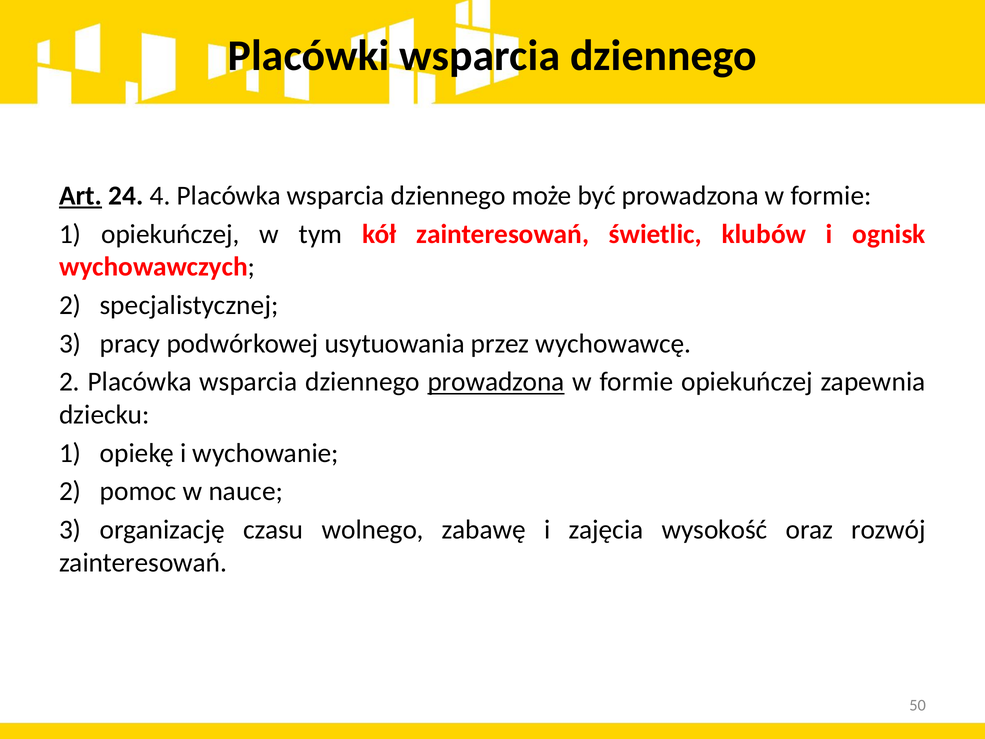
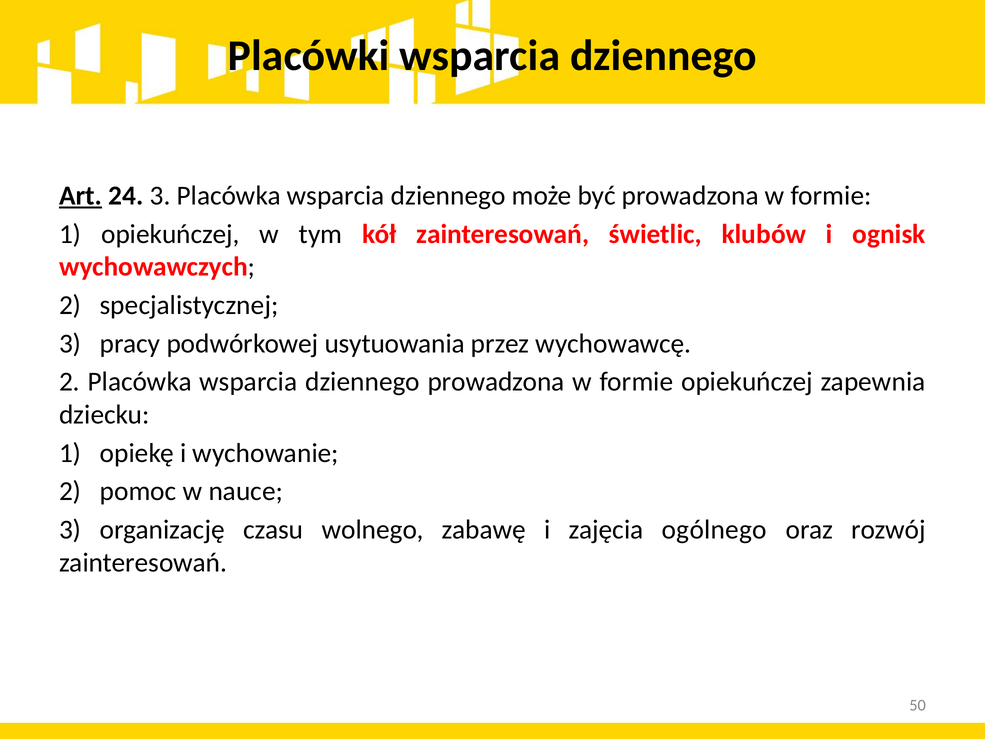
24 4: 4 -> 3
prowadzona at (496, 382) underline: present -> none
wysokość: wysokość -> ogólnego
